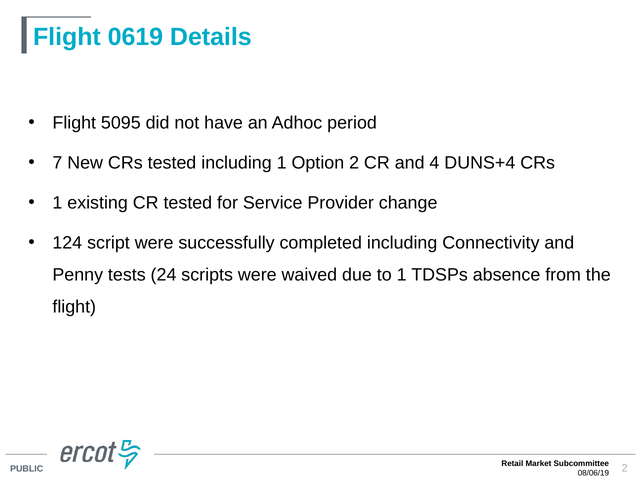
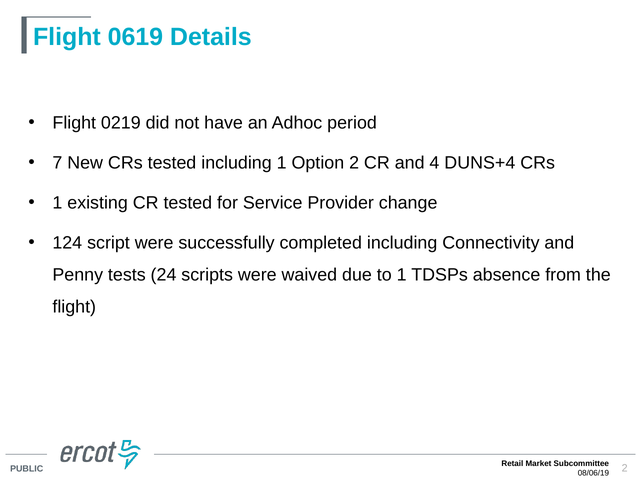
5095: 5095 -> 0219
